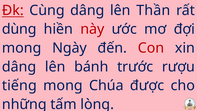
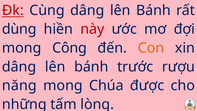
Cùng dâng lên Thần: Thần -> Bánh
Ngày: Ngày -> Công
Con colour: red -> orange
tiếng: tiếng -> năng
